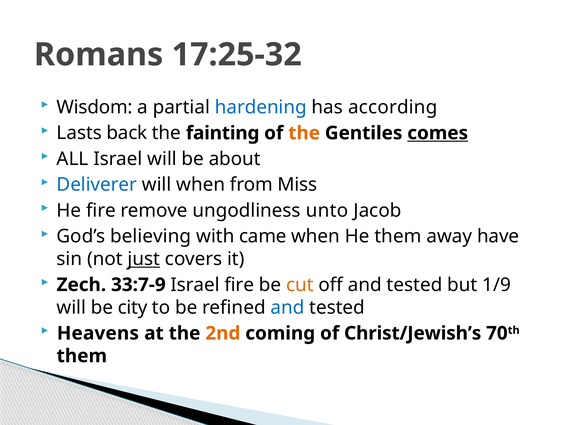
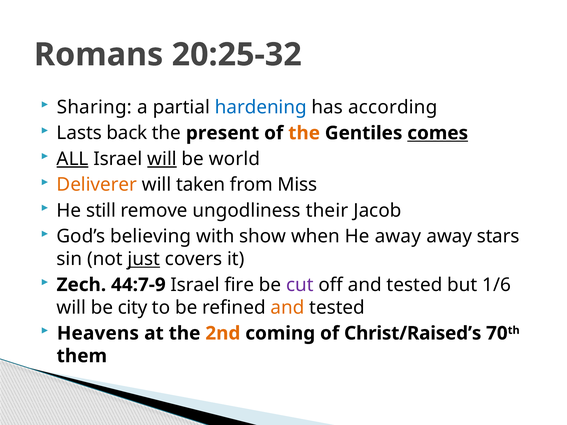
17:25-32: 17:25-32 -> 20:25-32
Wisdom: Wisdom -> Sharing
fainting: fainting -> present
ALL underline: none -> present
will at (162, 159) underline: none -> present
about: about -> world
Deliverer colour: blue -> orange
will when: when -> taken
He fire: fire -> still
unto: unto -> their
came: came -> show
He them: them -> away
have: have -> stars
33:7-9: 33:7-9 -> 44:7-9
cut colour: orange -> purple
1/9: 1/9 -> 1/6
and at (287, 308) colour: blue -> orange
Christ/Jewish’s: Christ/Jewish’s -> Christ/Raised’s
